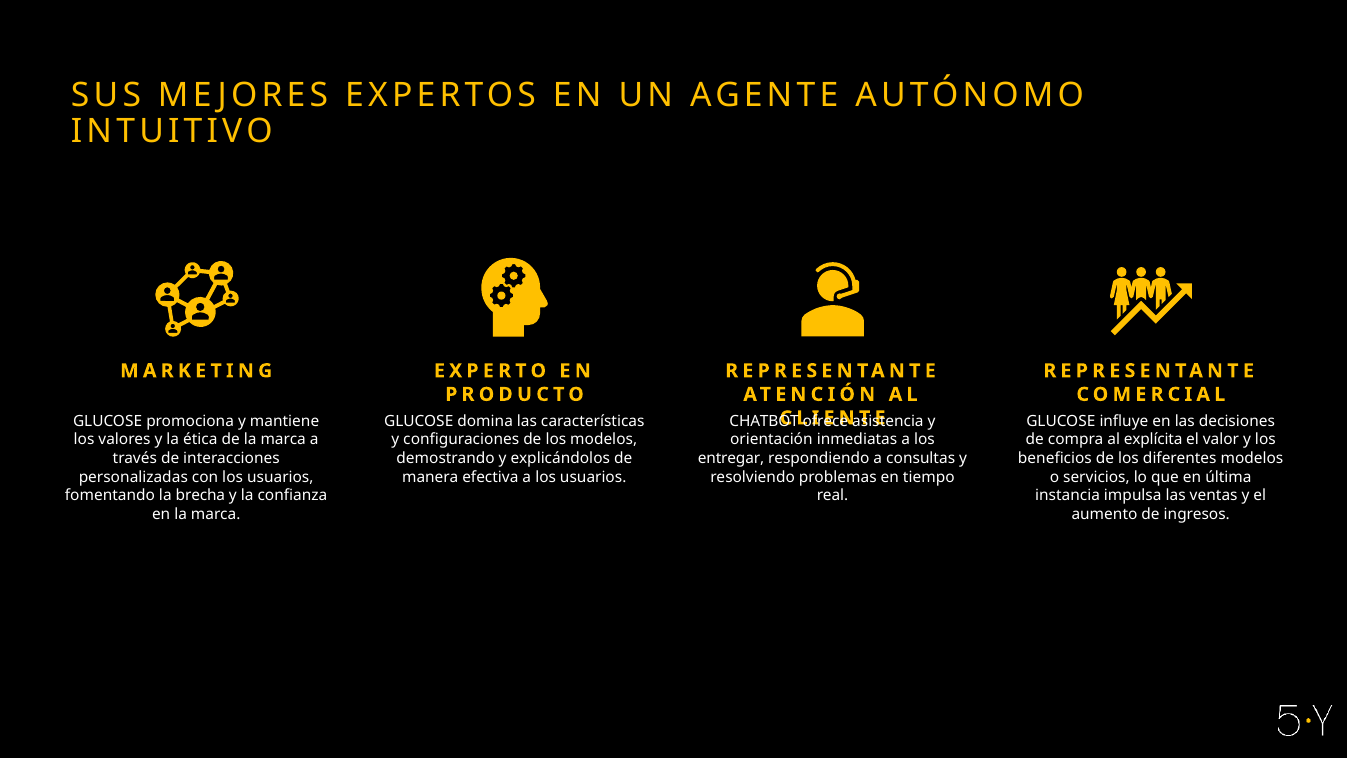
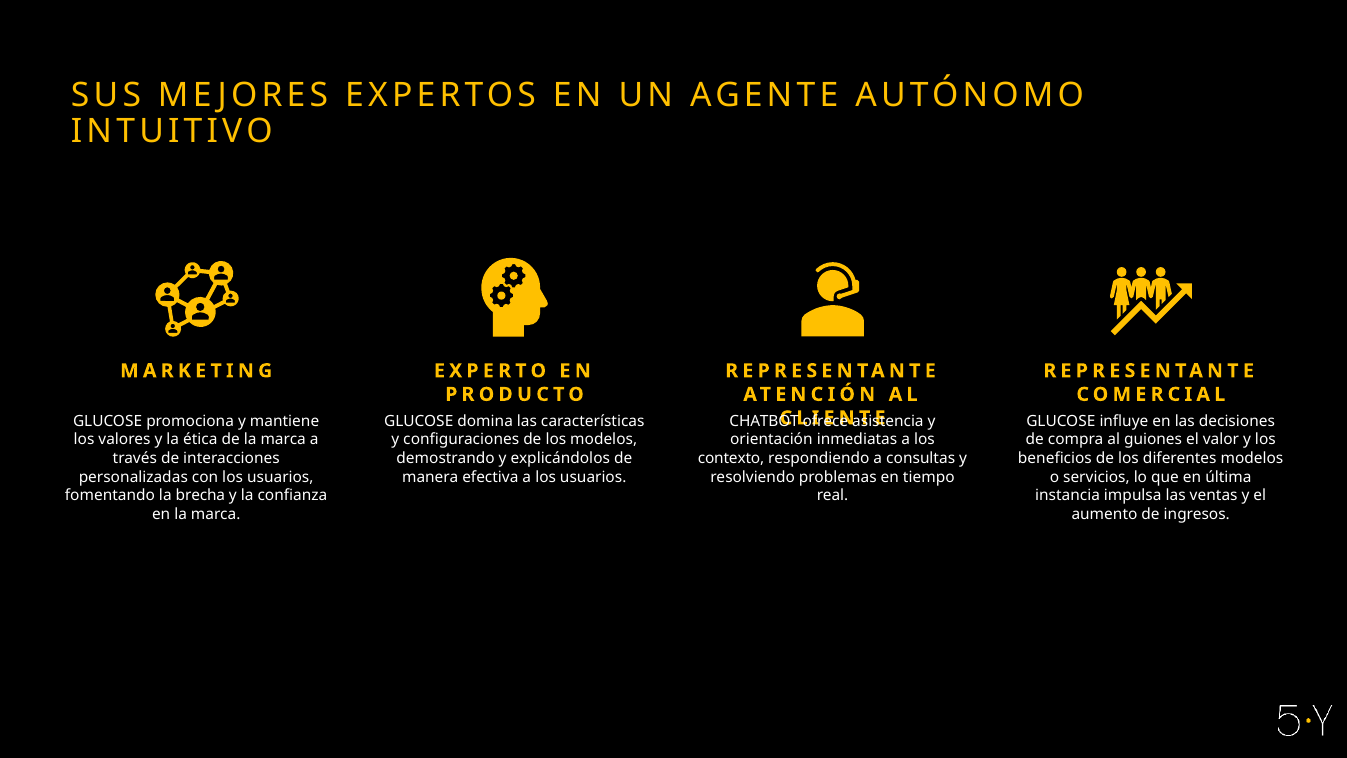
explícita: explícita -> guiones
entregar: entregar -> contexto
